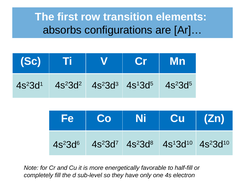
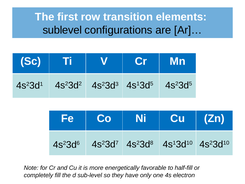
absorbs: absorbs -> sublevel
